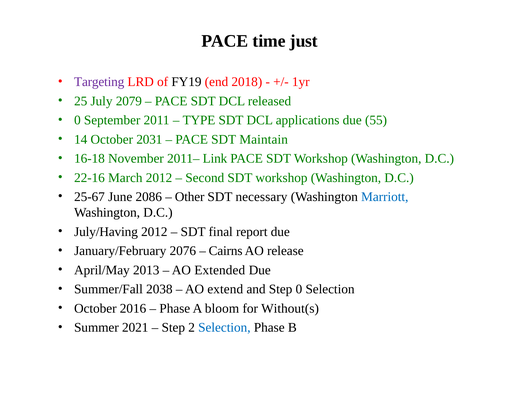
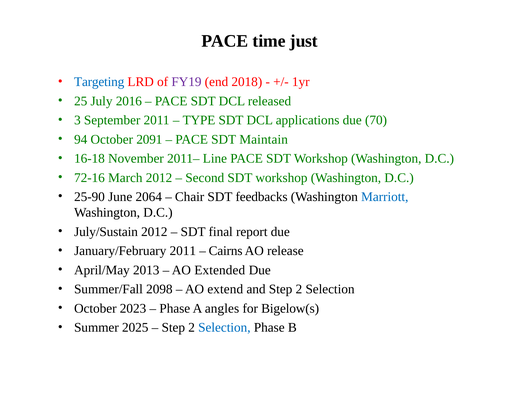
Targeting colour: purple -> blue
FY19 colour: black -> purple
2079: 2079 -> 2016
0 at (77, 120): 0 -> 3
55: 55 -> 70
14: 14 -> 94
2031: 2031 -> 2091
Link: Link -> Line
22-16: 22-16 -> 72-16
25-67: 25-67 -> 25-90
2086: 2086 -> 2064
Other: Other -> Chair
necessary: necessary -> feedbacks
July/Having: July/Having -> July/Sustain
January/February 2076: 2076 -> 2011
2038: 2038 -> 2098
and Step 0: 0 -> 2
2016: 2016 -> 2023
bloom: bloom -> angles
Without(s: Without(s -> Bigelow(s
2021: 2021 -> 2025
